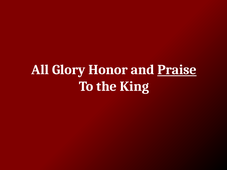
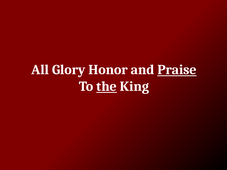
the underline: none -> present
